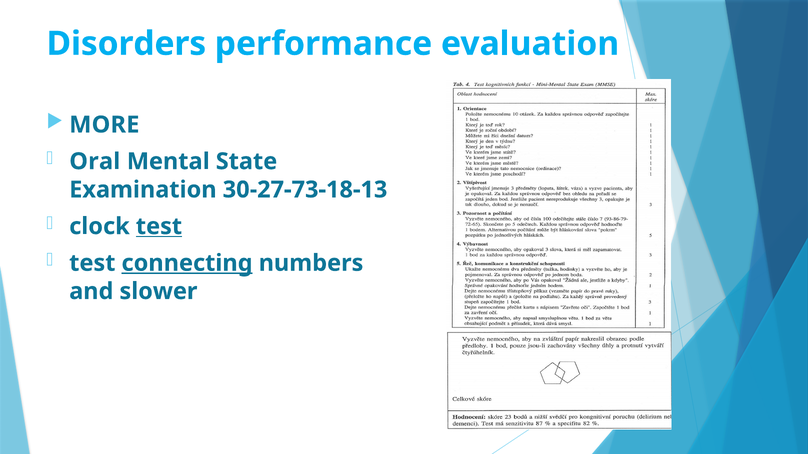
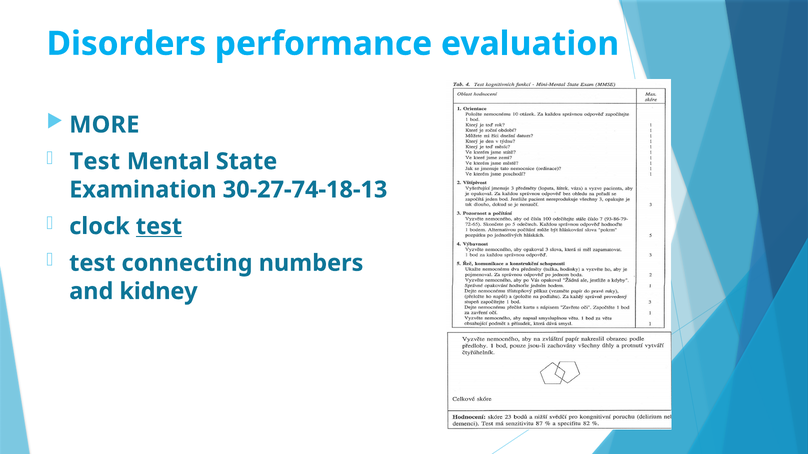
Oral at (95, 162): Oral -> Test
30-27-73-18-13: 30-27-73-18-13 -> 30-27-74-18-13
connecting underline: present -> none
slower: slower -> kidney
